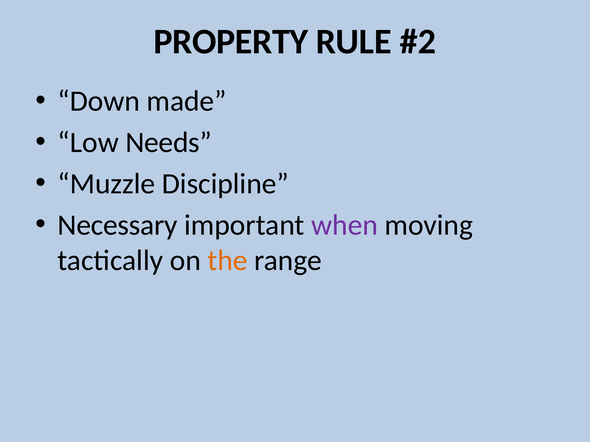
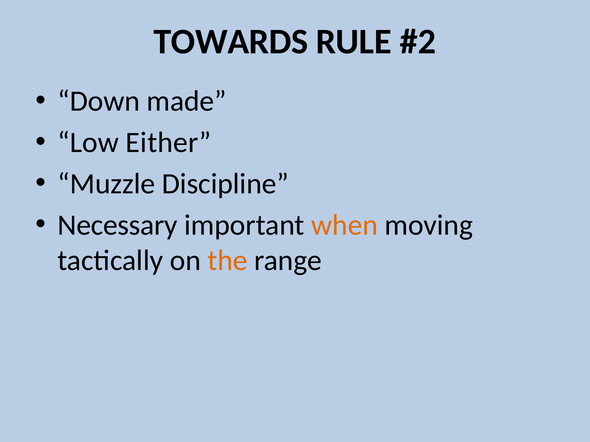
PROPERTY: PROPERTY -> TOWARDS
Needs: Needs -> Either
when colour: purple -> orange
